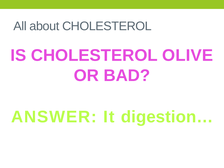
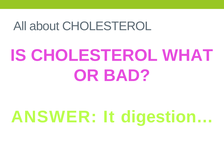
OLIVE: OLIVE -> WHAT
